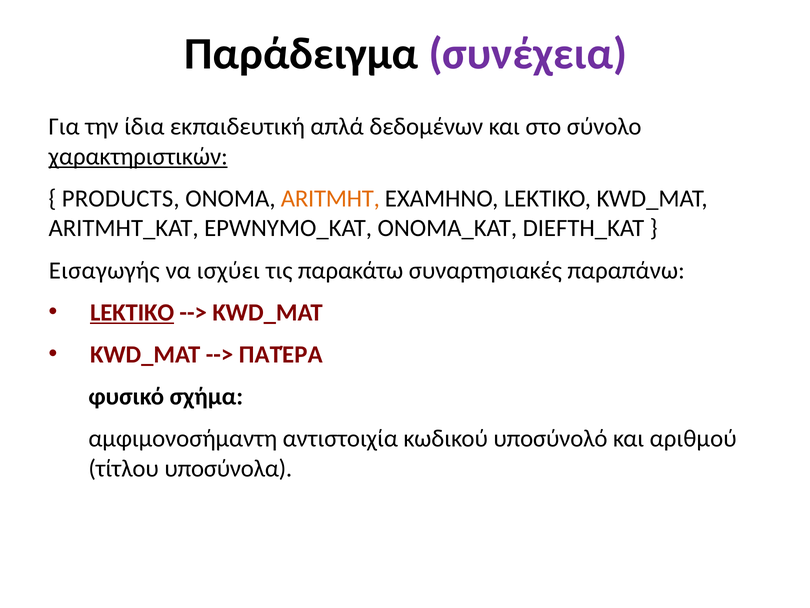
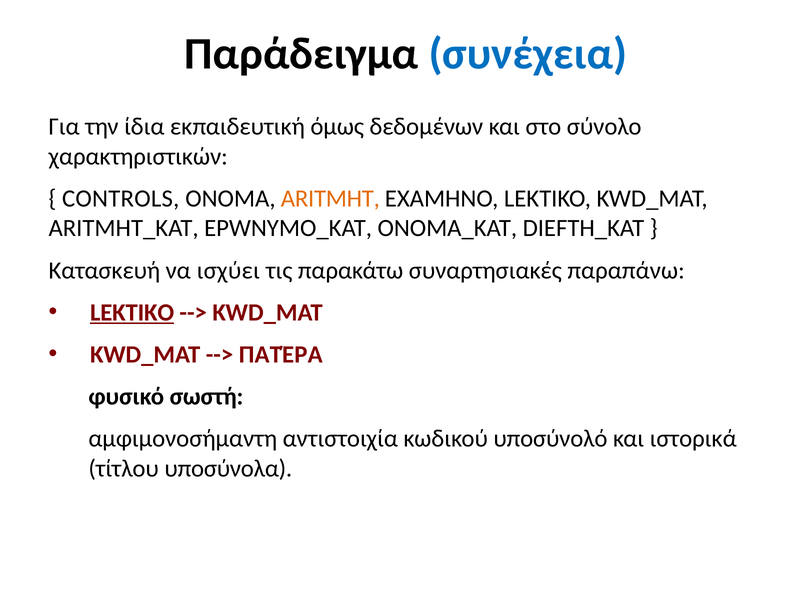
συνέχεια colour: purple -> blue
απλά: απλά -> όμως
χαρακτηριστικών underline: present -> none
PRODUCTS: PRODUCTS -> CONTROLS
Εισαγωγής: Εισαγωγής -> Κατασκευή
σχήμα: σχήμα -> σωστή
αριθμού: αριθμού -> ιστορικά
